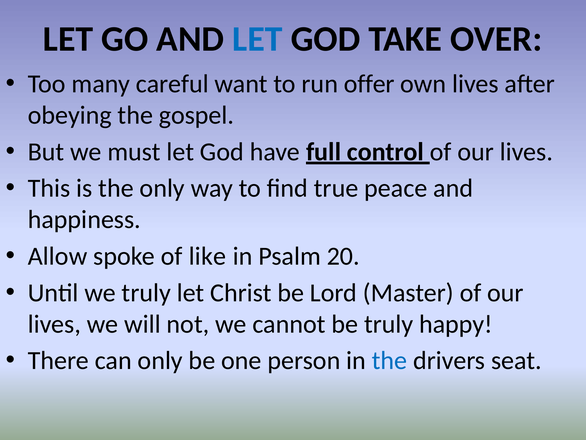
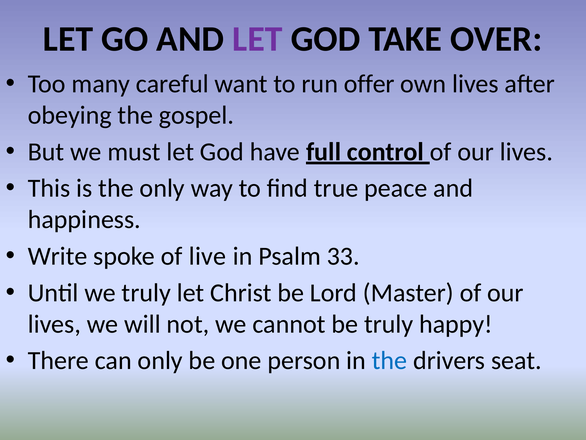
LET at (257, 39) colour: blue -> purple
Allow: Allow -> Write
like: like -> live
20: 20 -> 33
